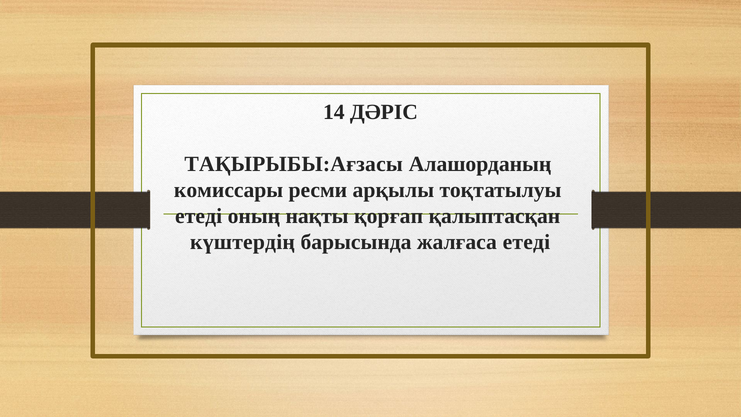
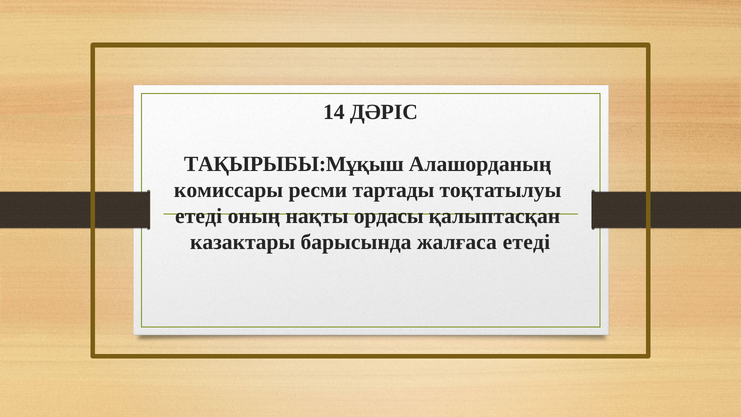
ТАҚЫРЫБЫ:Ағзасы: ТАҚЫРЫБЫ:Ағзасы -> ТАҚЫРЫБЫ:Мұқыш
арқылы: арқылы -> тартады
қорғап: қорғап -> ордасы
күштердің: күштердің -> казактары
